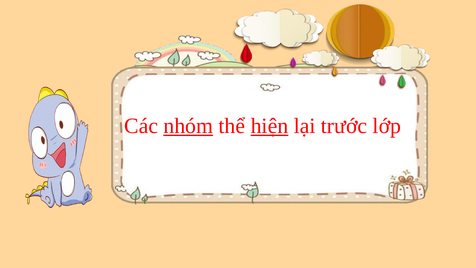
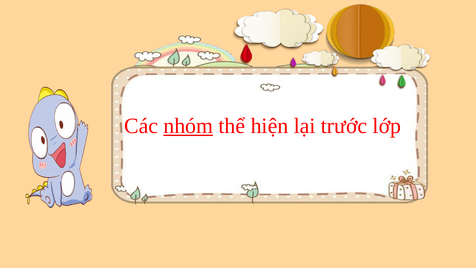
hiện underline: present -> none
